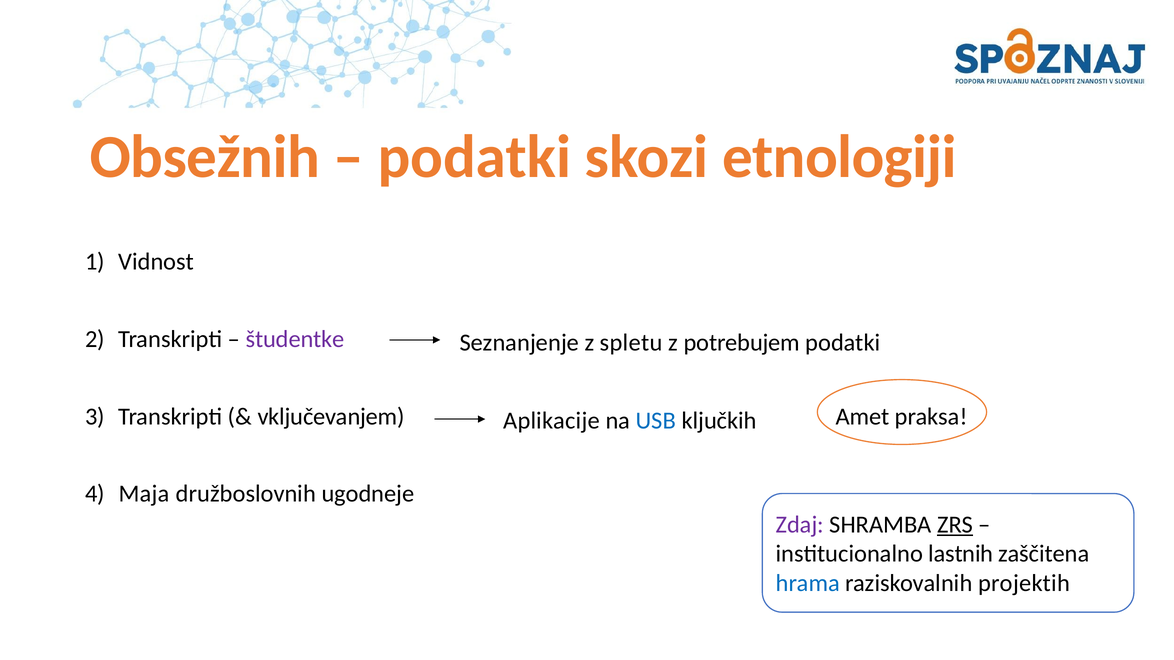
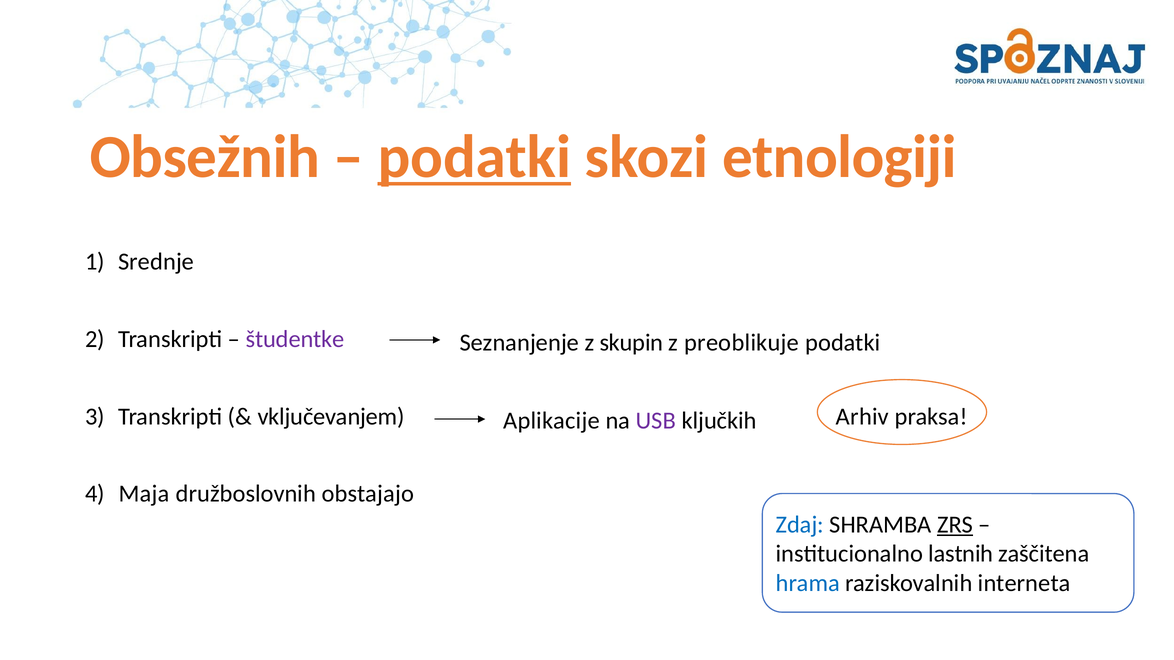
podatki at (474, 157) underline: none -> present
Vidnost: Vidnost -> Srednje
spletu: spletu -> skupin
potrebujem: potrebujem -> preoblikuje
USB colour: blue -> purple
Amet: Amet -> Arhiv
ugodneje: ugodneje -> obstajajo
Zdaj colour: purple -> blue
projektih: projektih -> interneta
